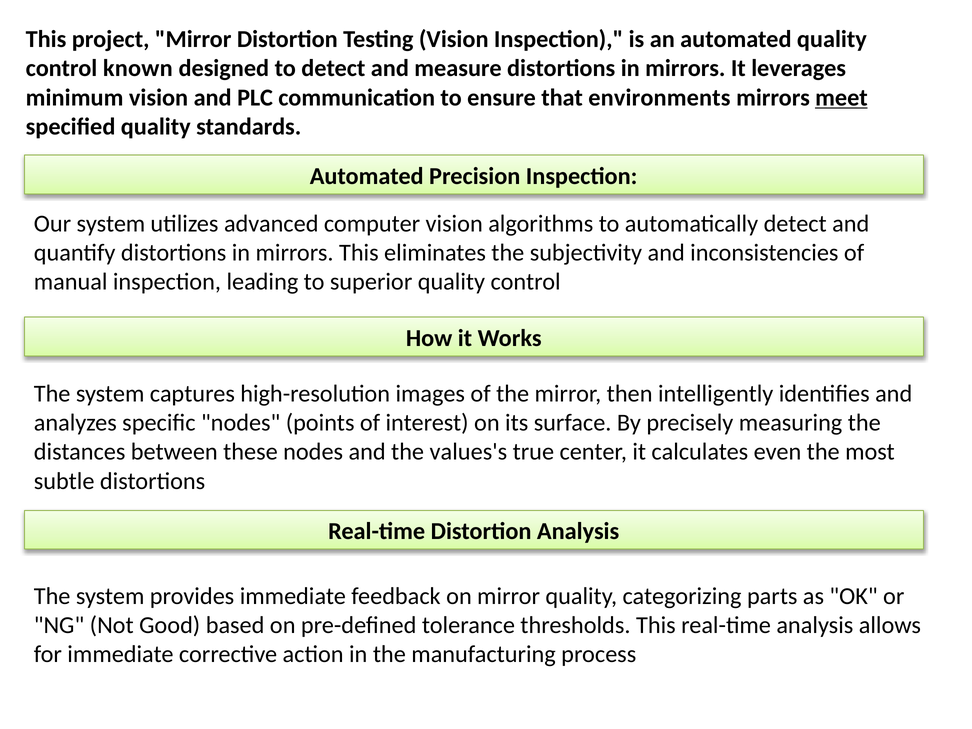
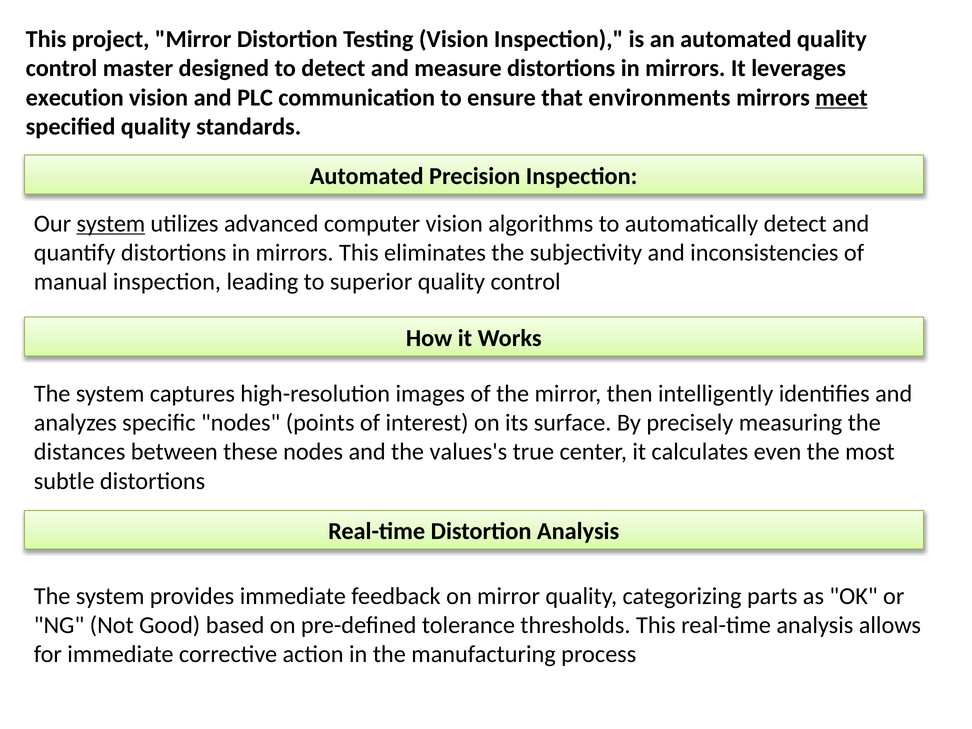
known: known -> master
minimum: minimum -> execution
system at (111, 224) underline: none -> present
